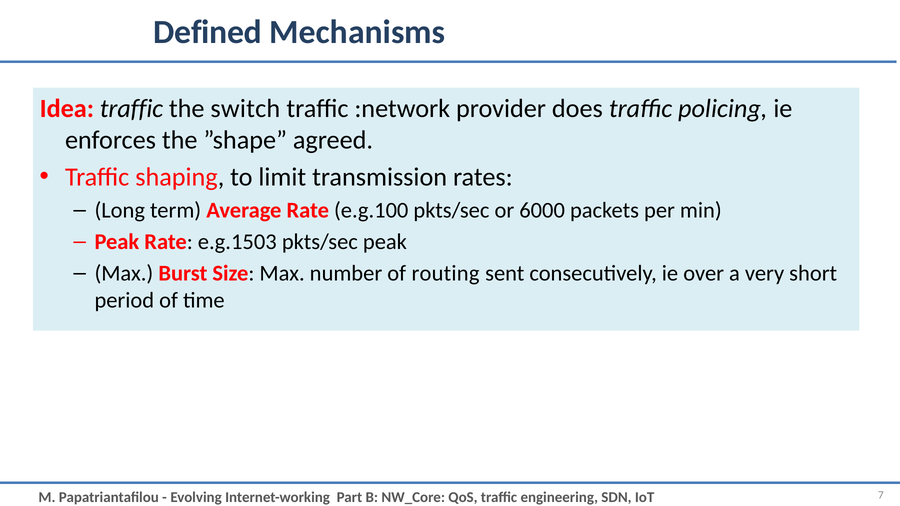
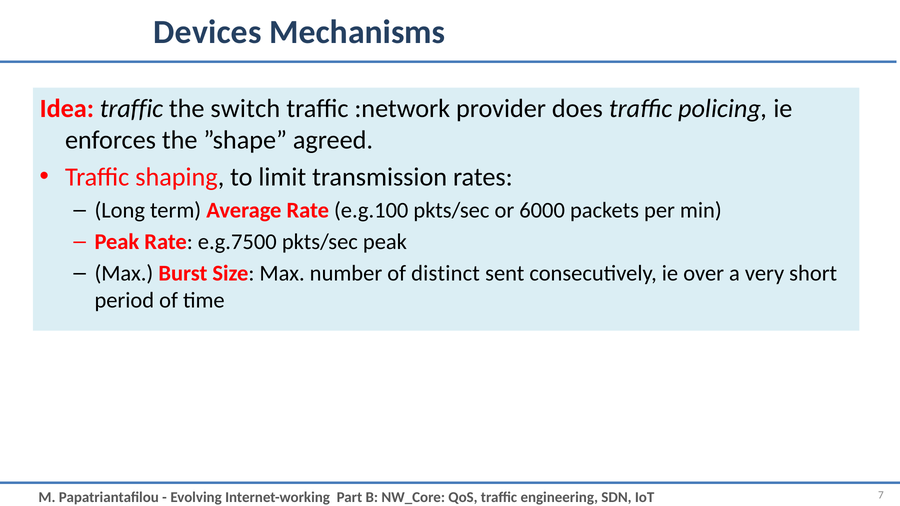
Defined: Defined -> Devices
e.g.1503: e.g.1503 -> e.g.7500
routing: routing -> distinct
